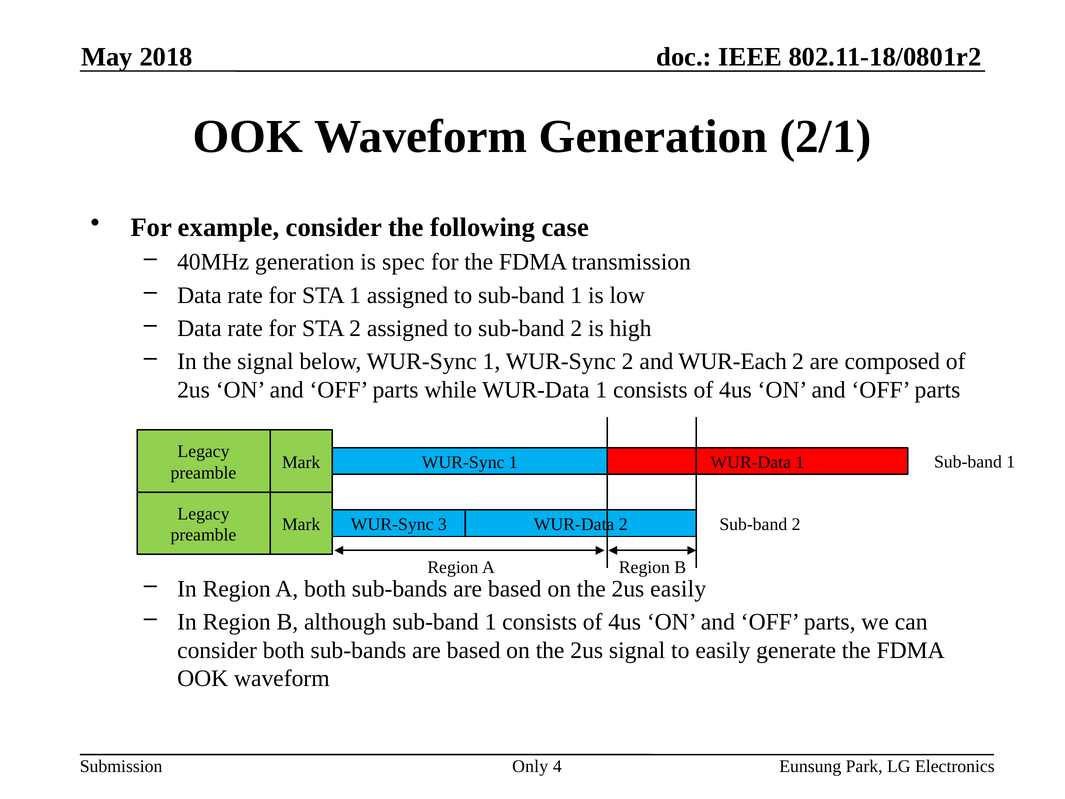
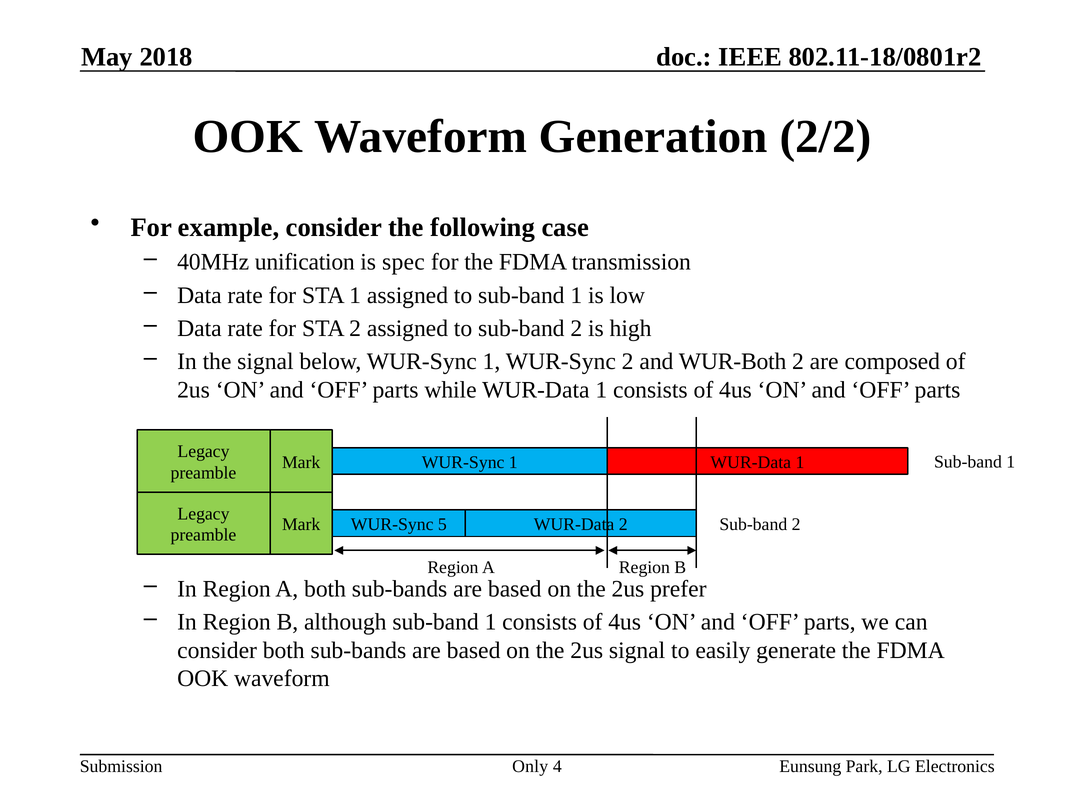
2/1: 2/1 -> 2/2
40MHz generation: generation -> unification
WUR-Each: WUR-Each -> WUR-Both
3: 3 -> 5
2us easily: easily -> prefer
